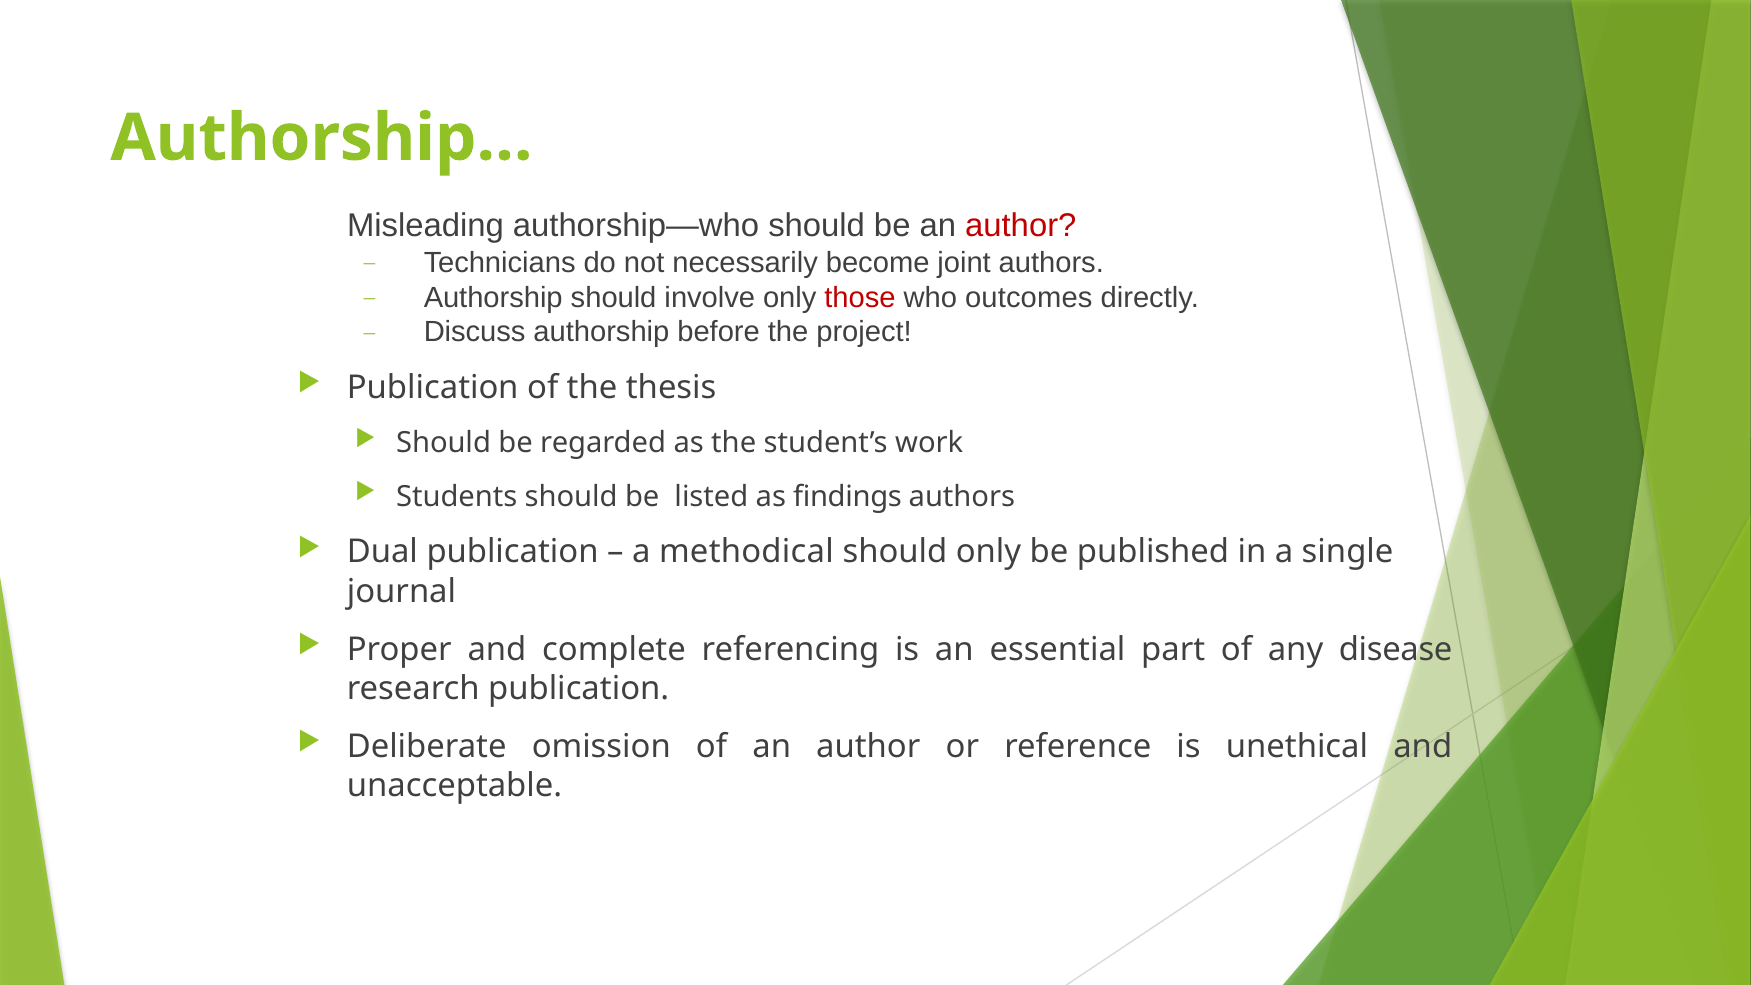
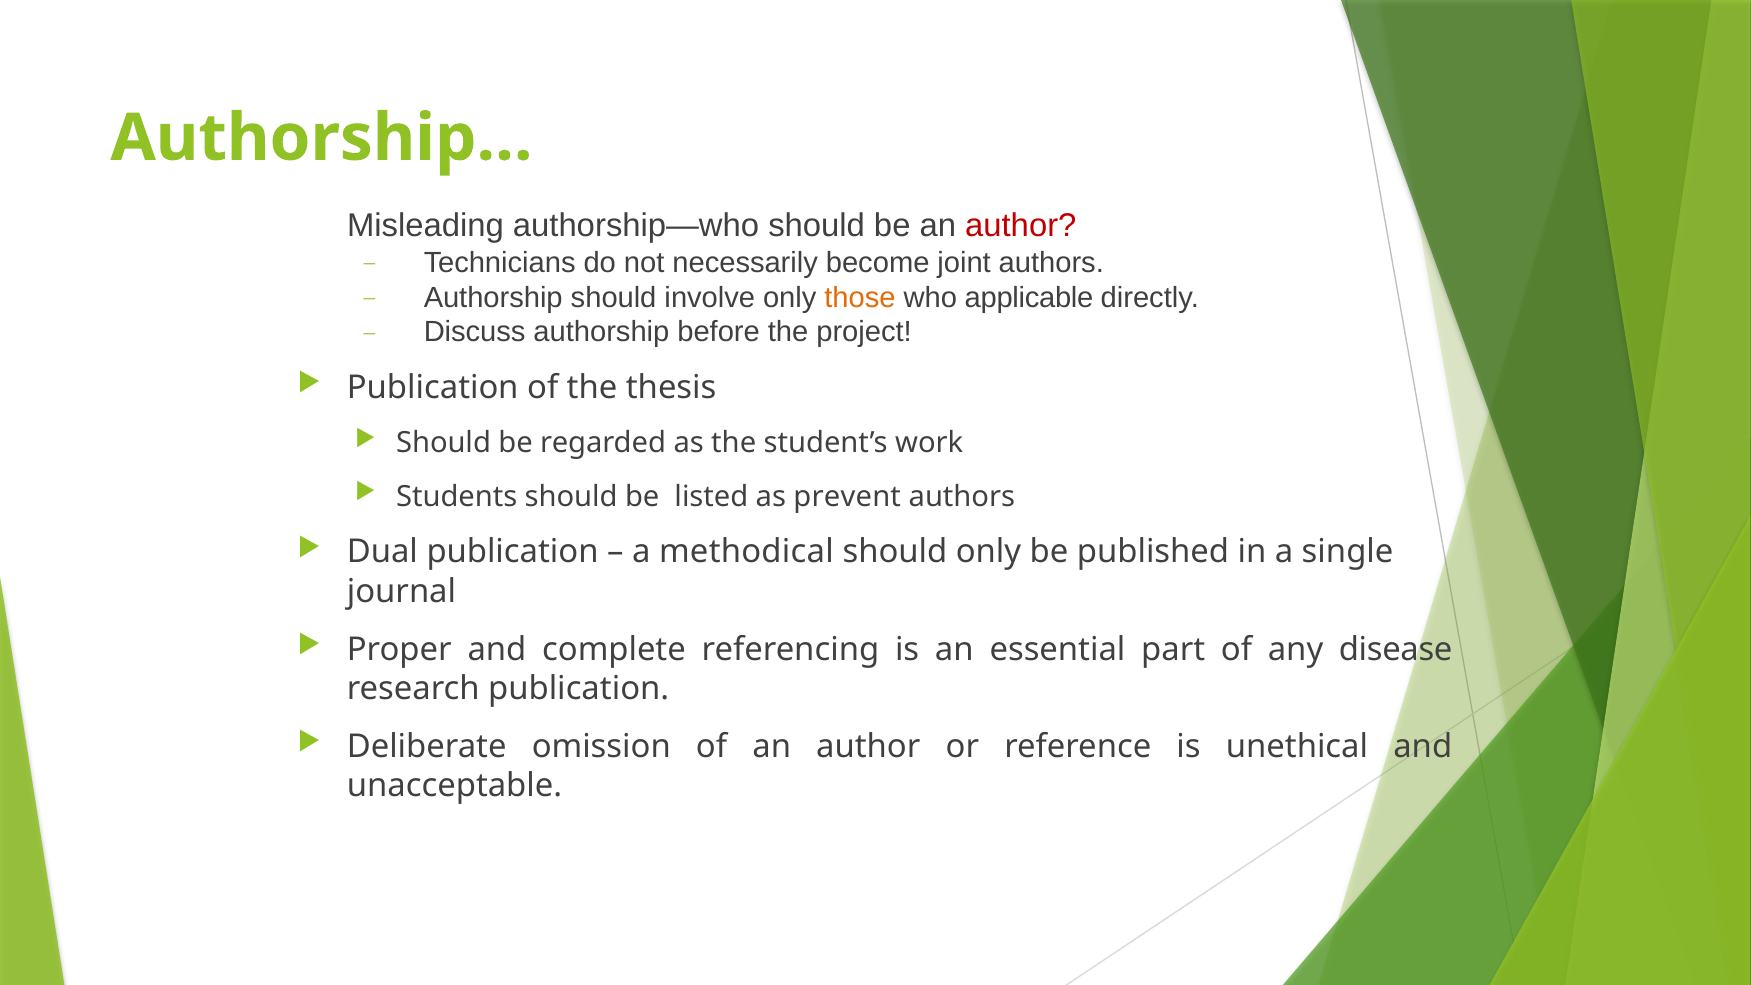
those colour: red -> orange
outcomes: outcomes -> applicable
findings: findings -> prevent
